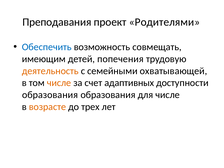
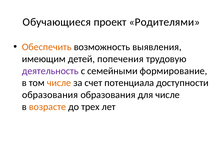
Преподавания: Преподавания -> Обучающиеся
Обеспечить colour: blue -> orange
совмещать: совмещать -> выявления
деятельность colour: orange -> purple
охватывающей: охватывающей -> формирование
адаптивных: адаптивных -> потенциала
